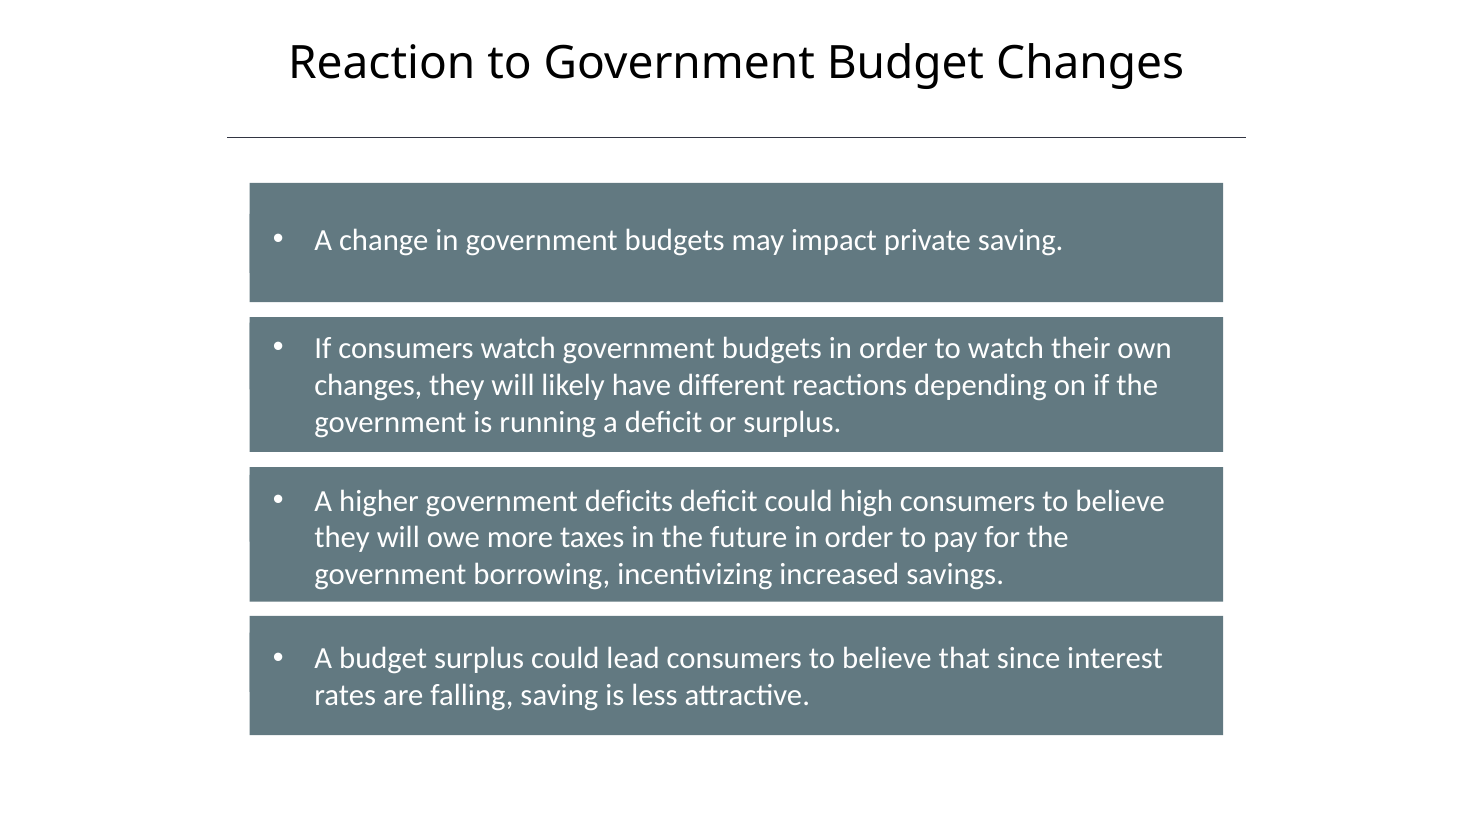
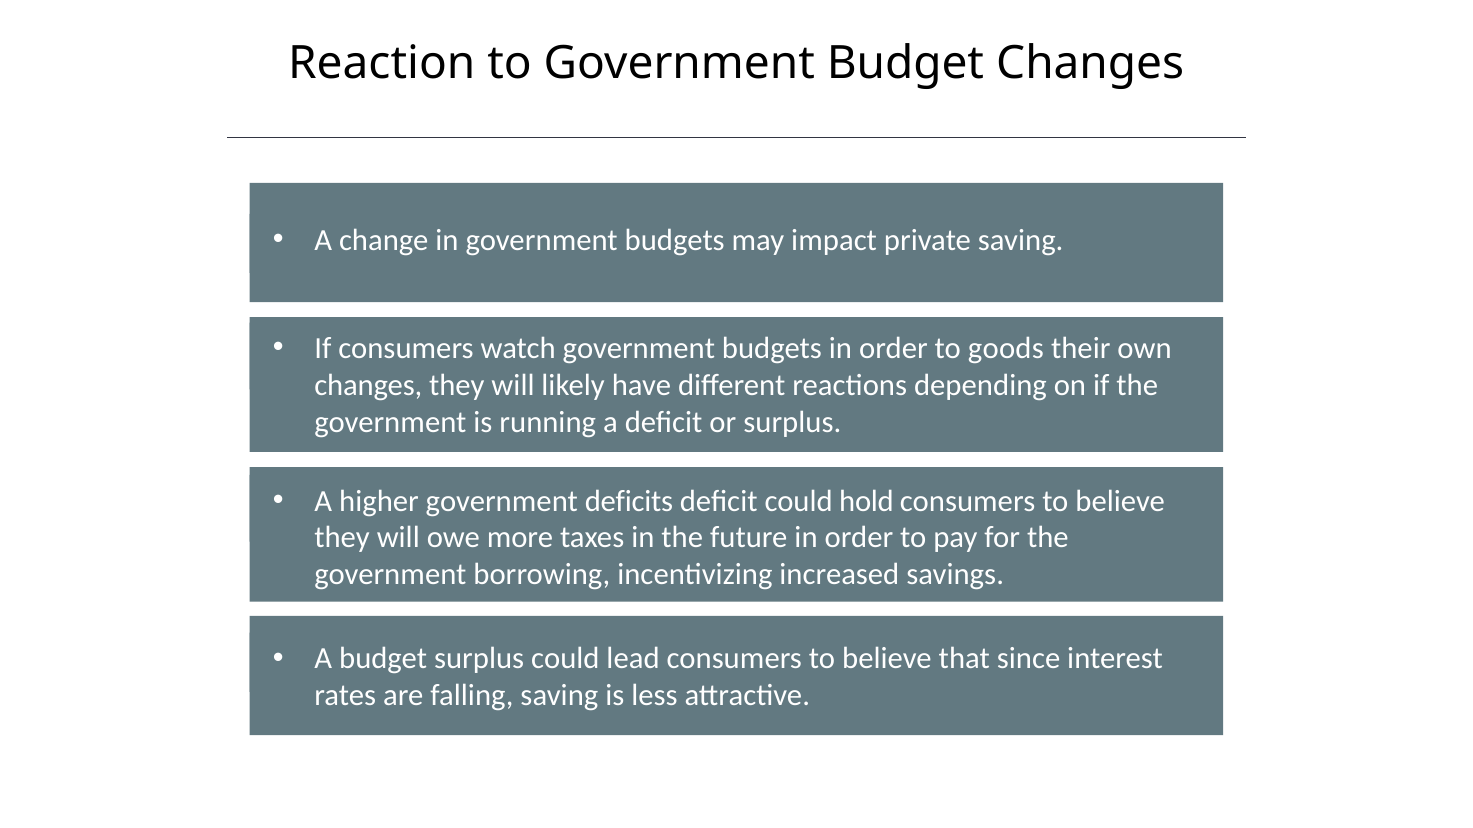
to watch: watch -> goods
high: high -> hold
